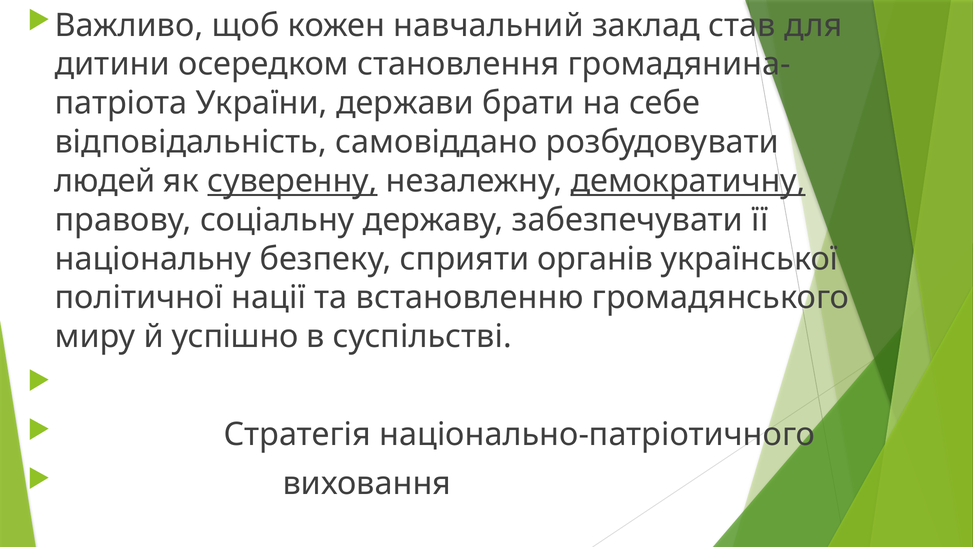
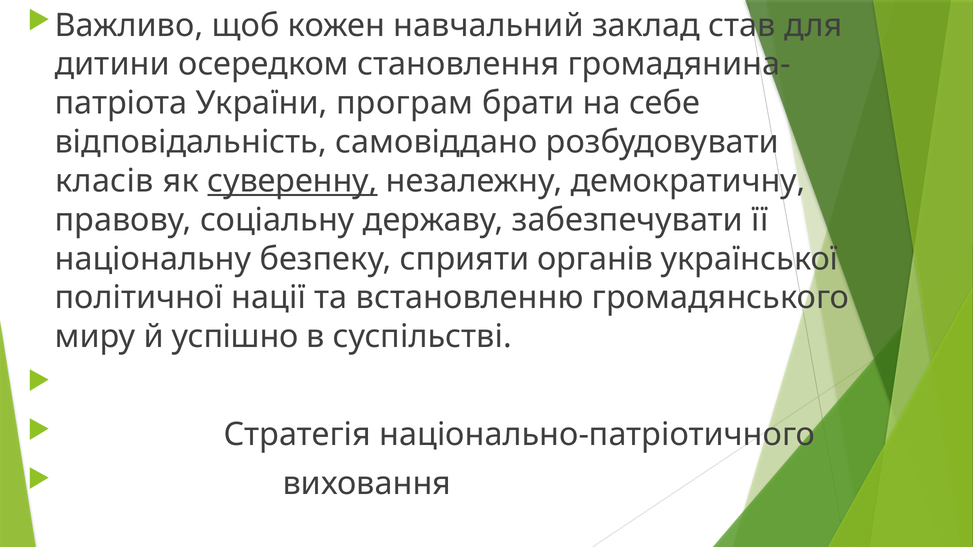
держави: держави -> програм
людей: людей -> класів
демократичну underline: present -> none
